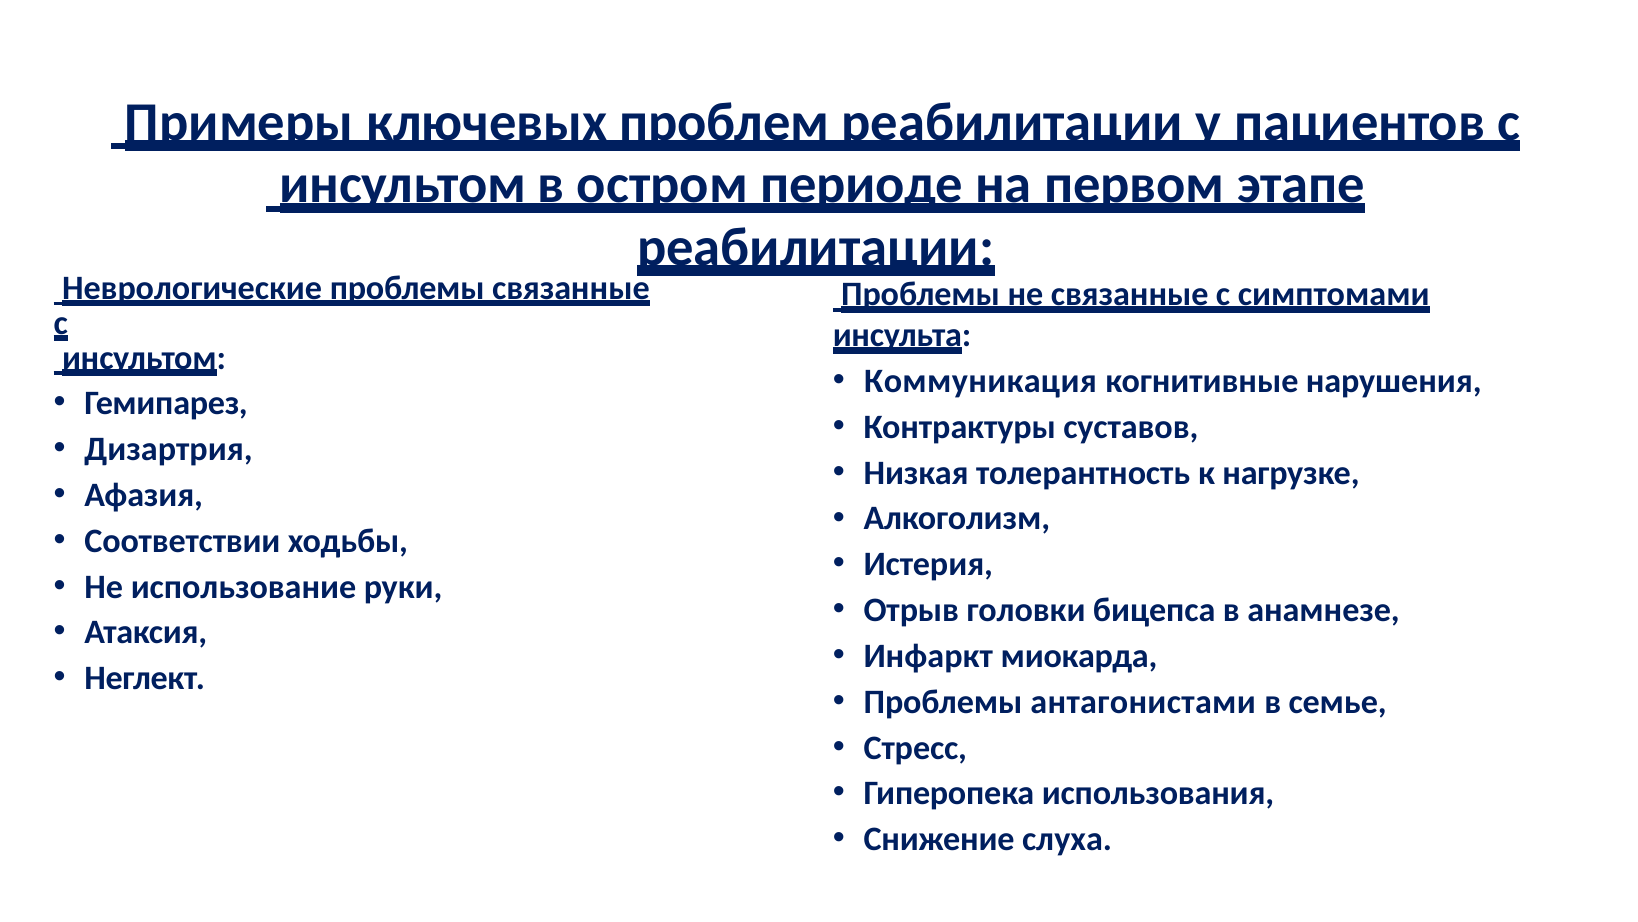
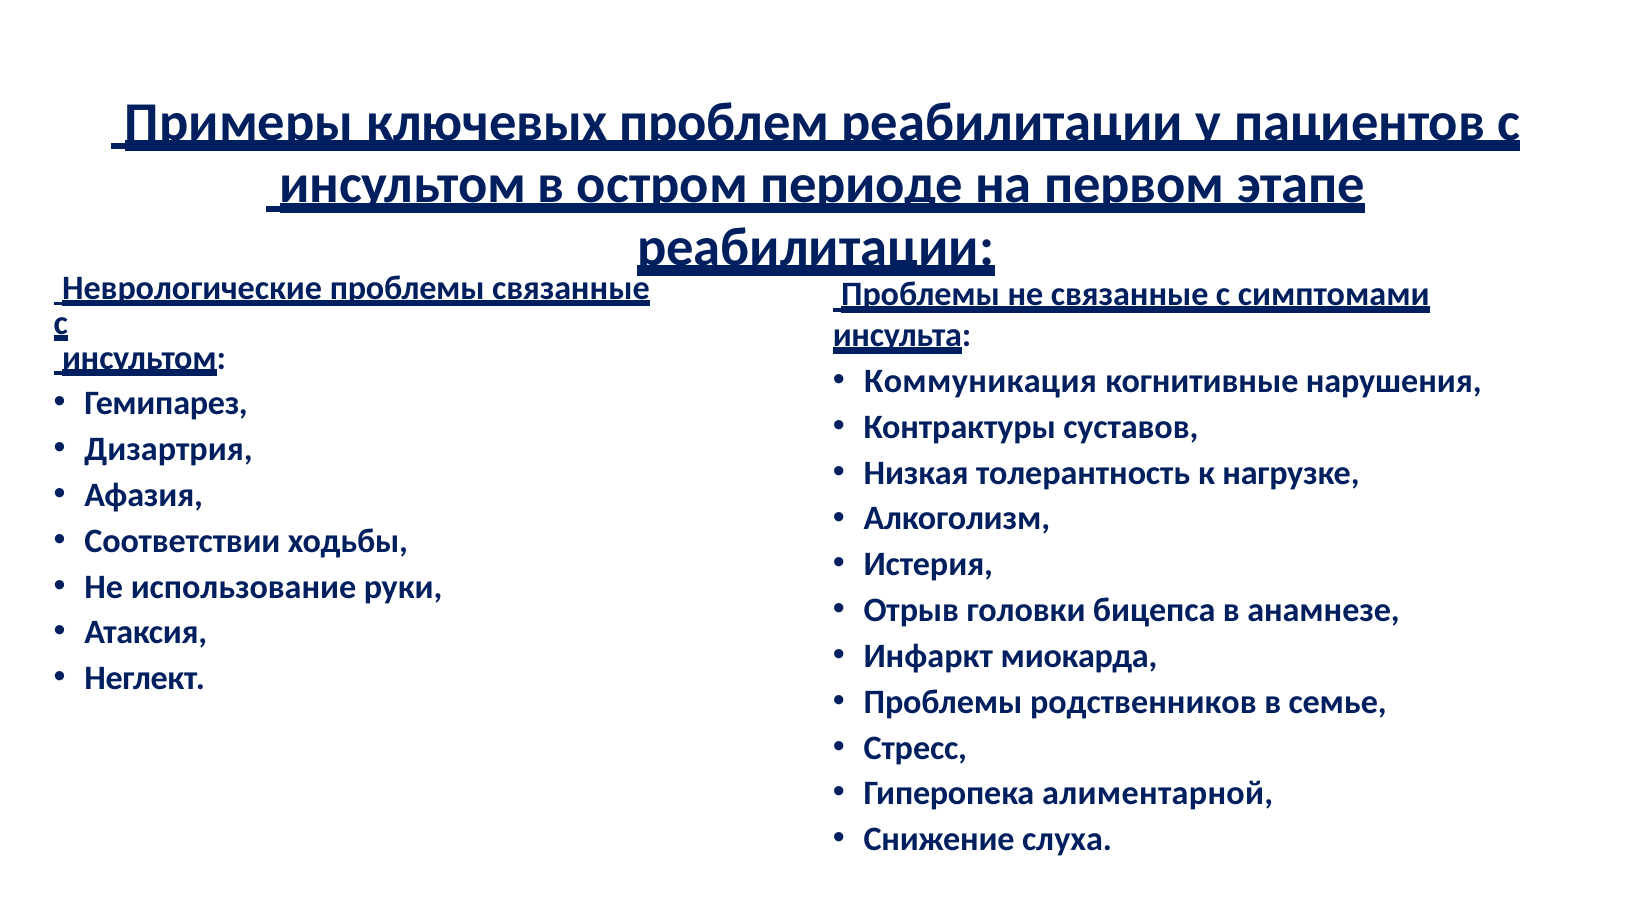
антагонистами: антагонистами -> родственников
использования: использования -> алиментарной
